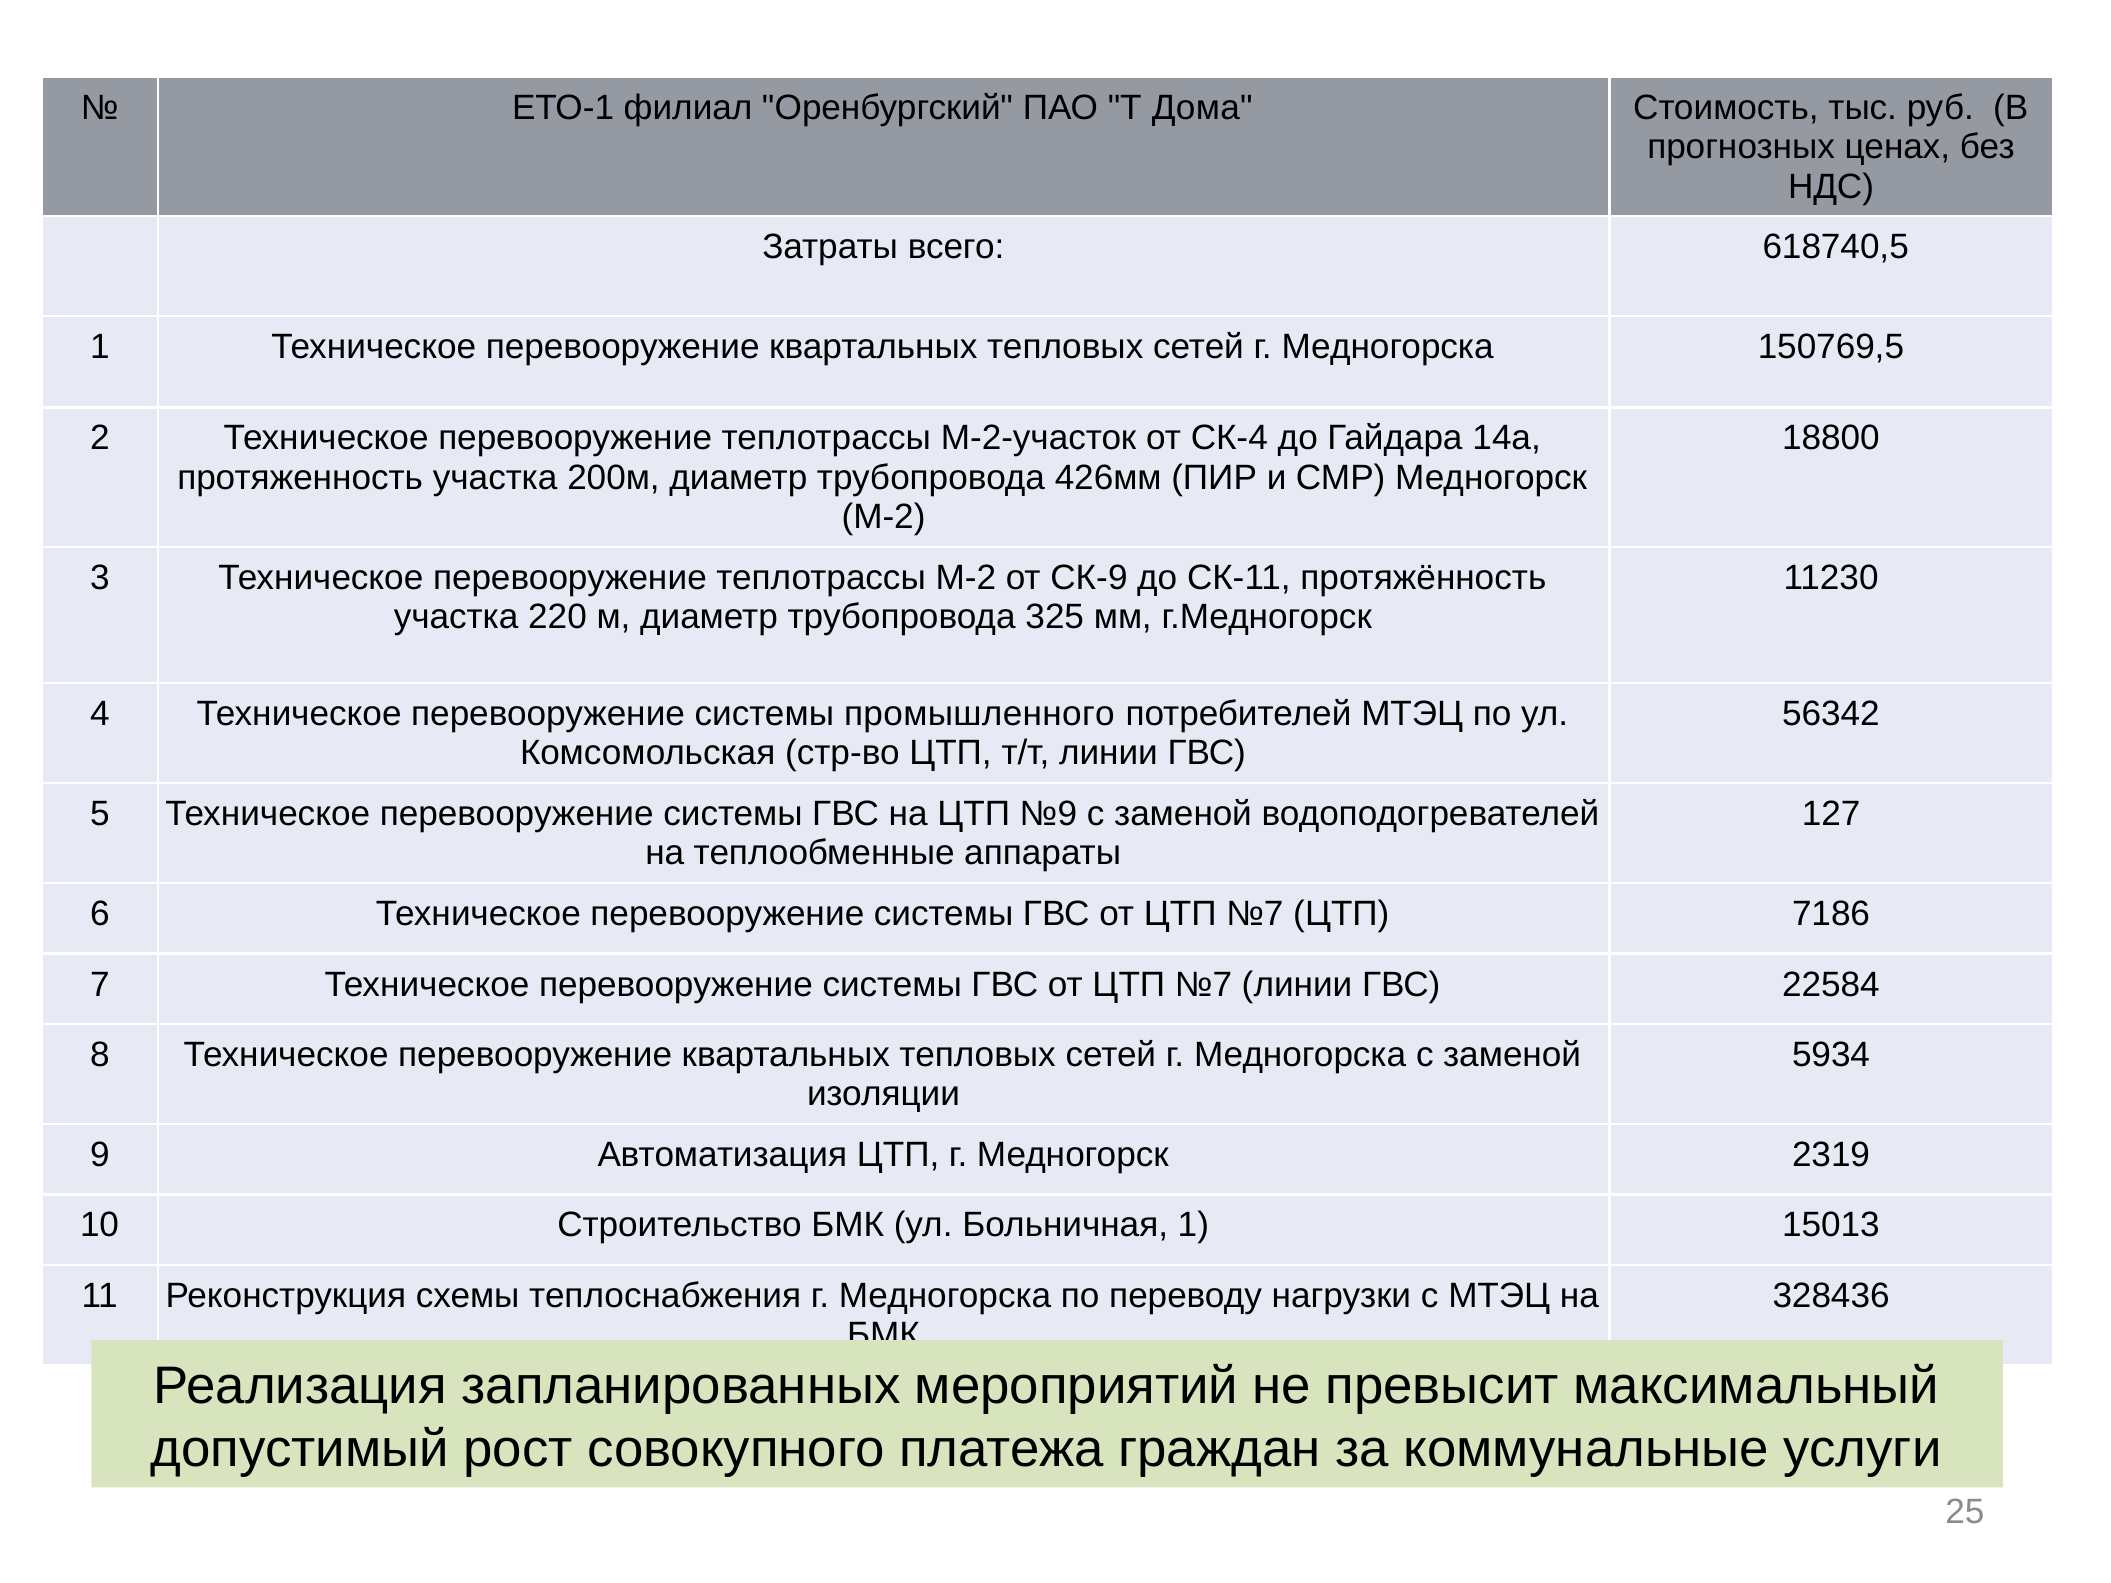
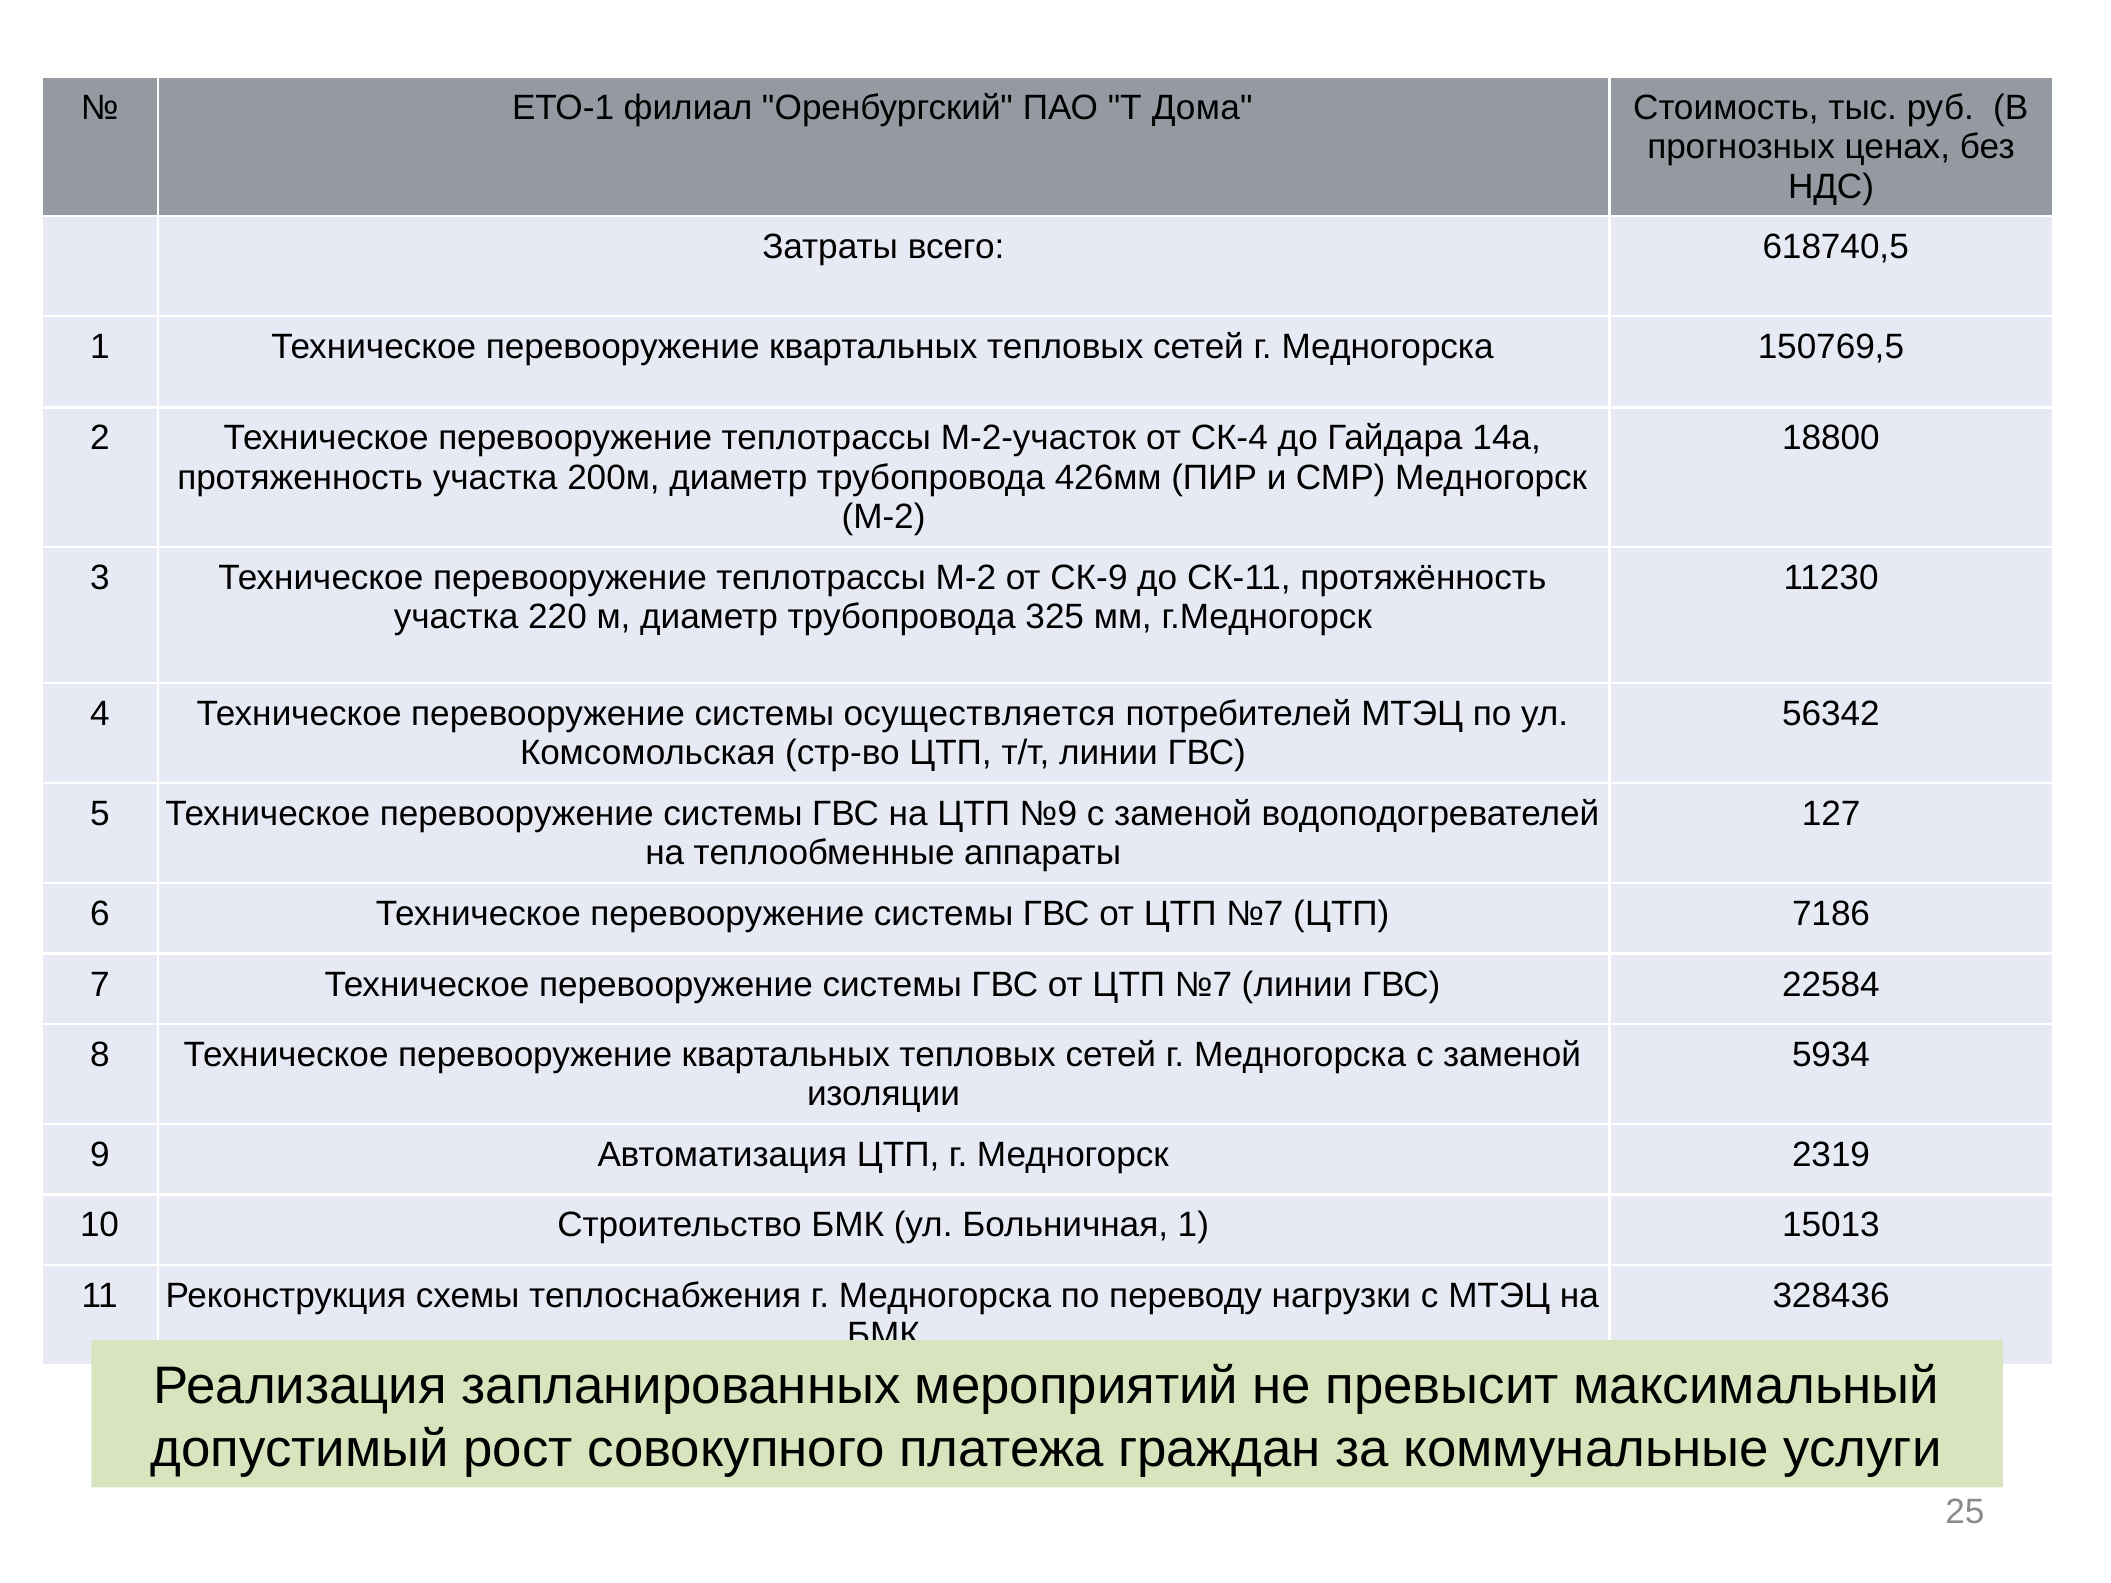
промышленного: промышленного -> осуществляется
